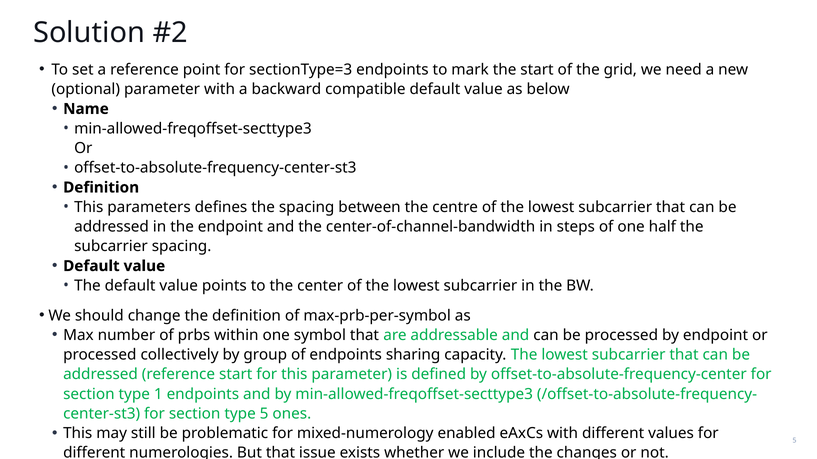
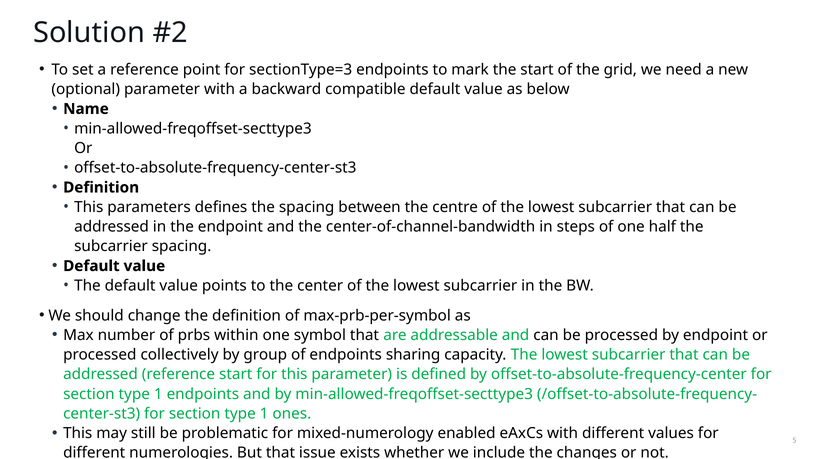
5 at (264, 414): 5 -> 1
